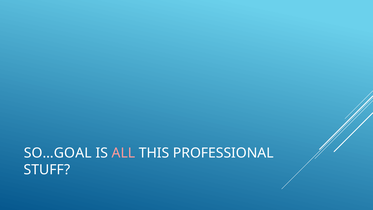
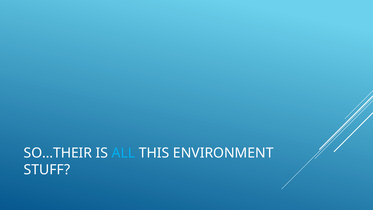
SO…GOAL: SO…GOAL -> SO…THEIR
ALL colour: pink -> light blue
PROFESSIONAL: PROFESSIONAL -> ENVIRONMENT
